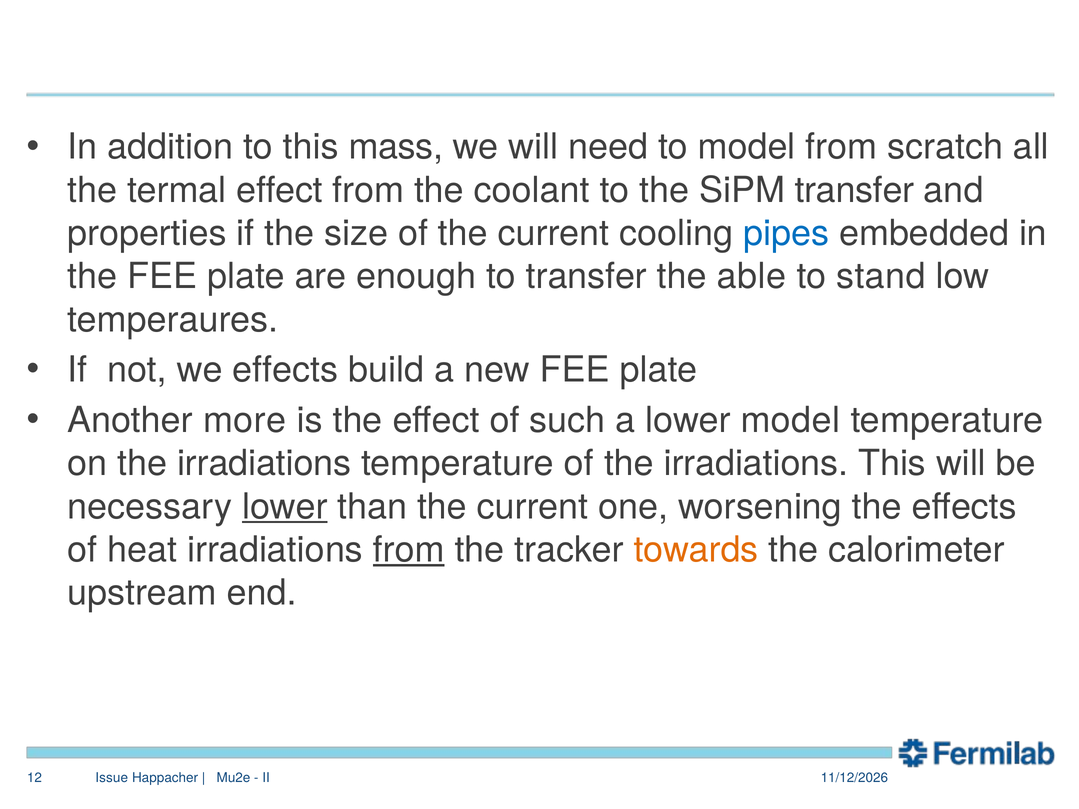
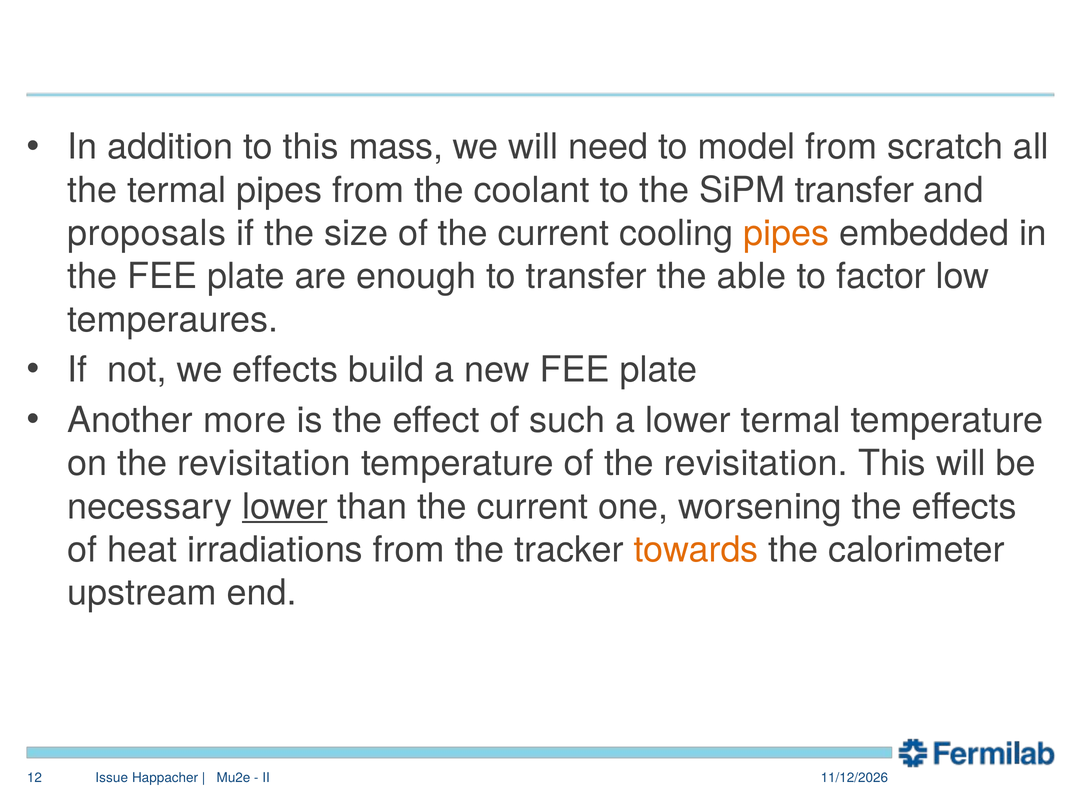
termal effect: effect -> pipes
properties: properties -> proposals
pipes at (786, 233) colour: blue -> orange
stand: stand -> factor
lower model: model -> termal
on the irradiations: irradiations -> revisitation
of the irradiations: irradiations -> revisitation
from at (409, 550) underline: present -> none
